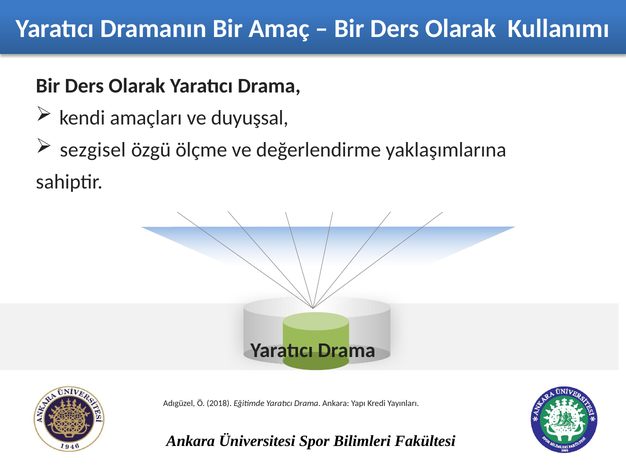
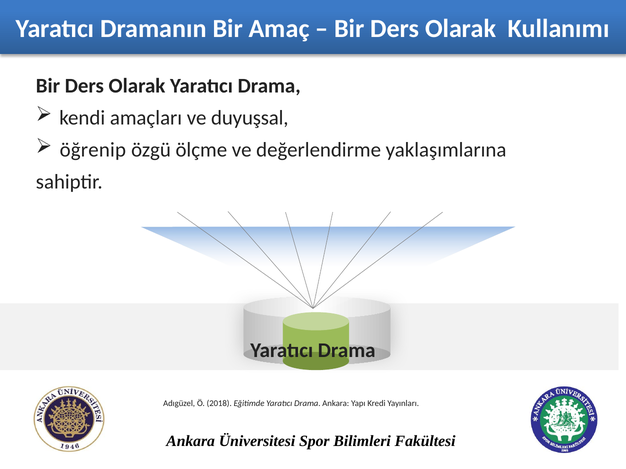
sezgisel: sezgisel -> öğrenip
